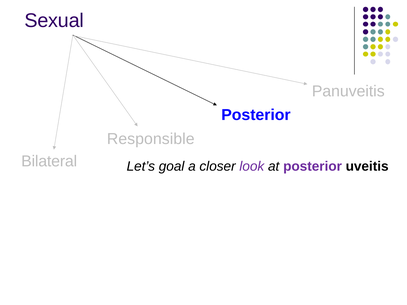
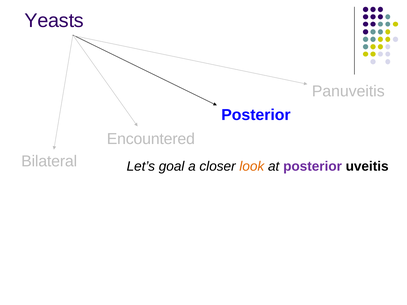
Sexual: Sexual -> Yeasts
Responsible: Responsible -> Encountered
look colour: purple -> orange
